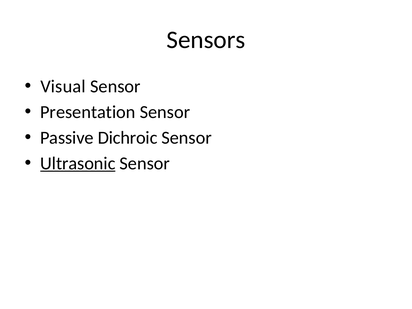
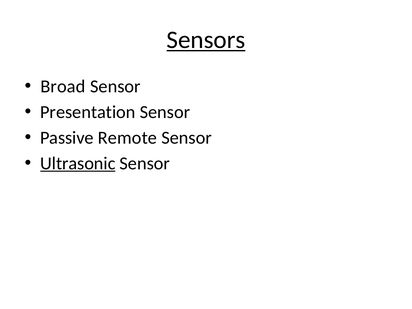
Sensors underline: none -> present
Visual: Visual -> Broad
Dichroic: Dichroic -> Remote
